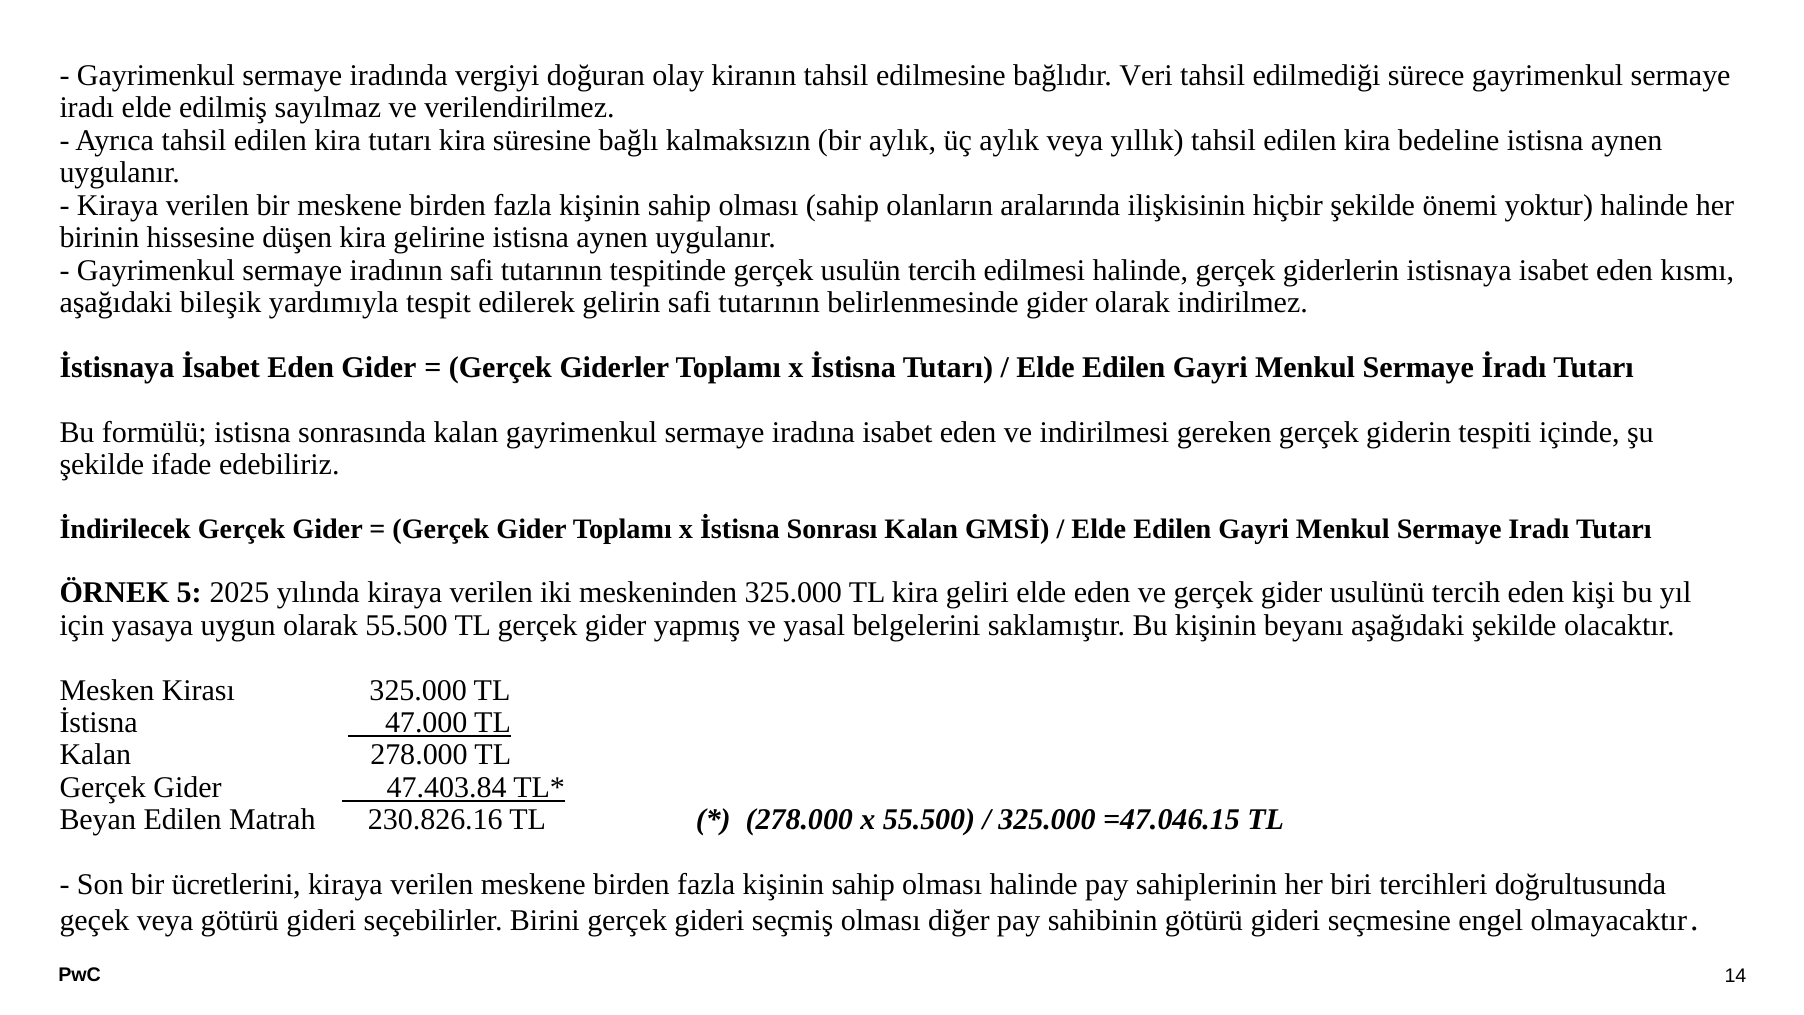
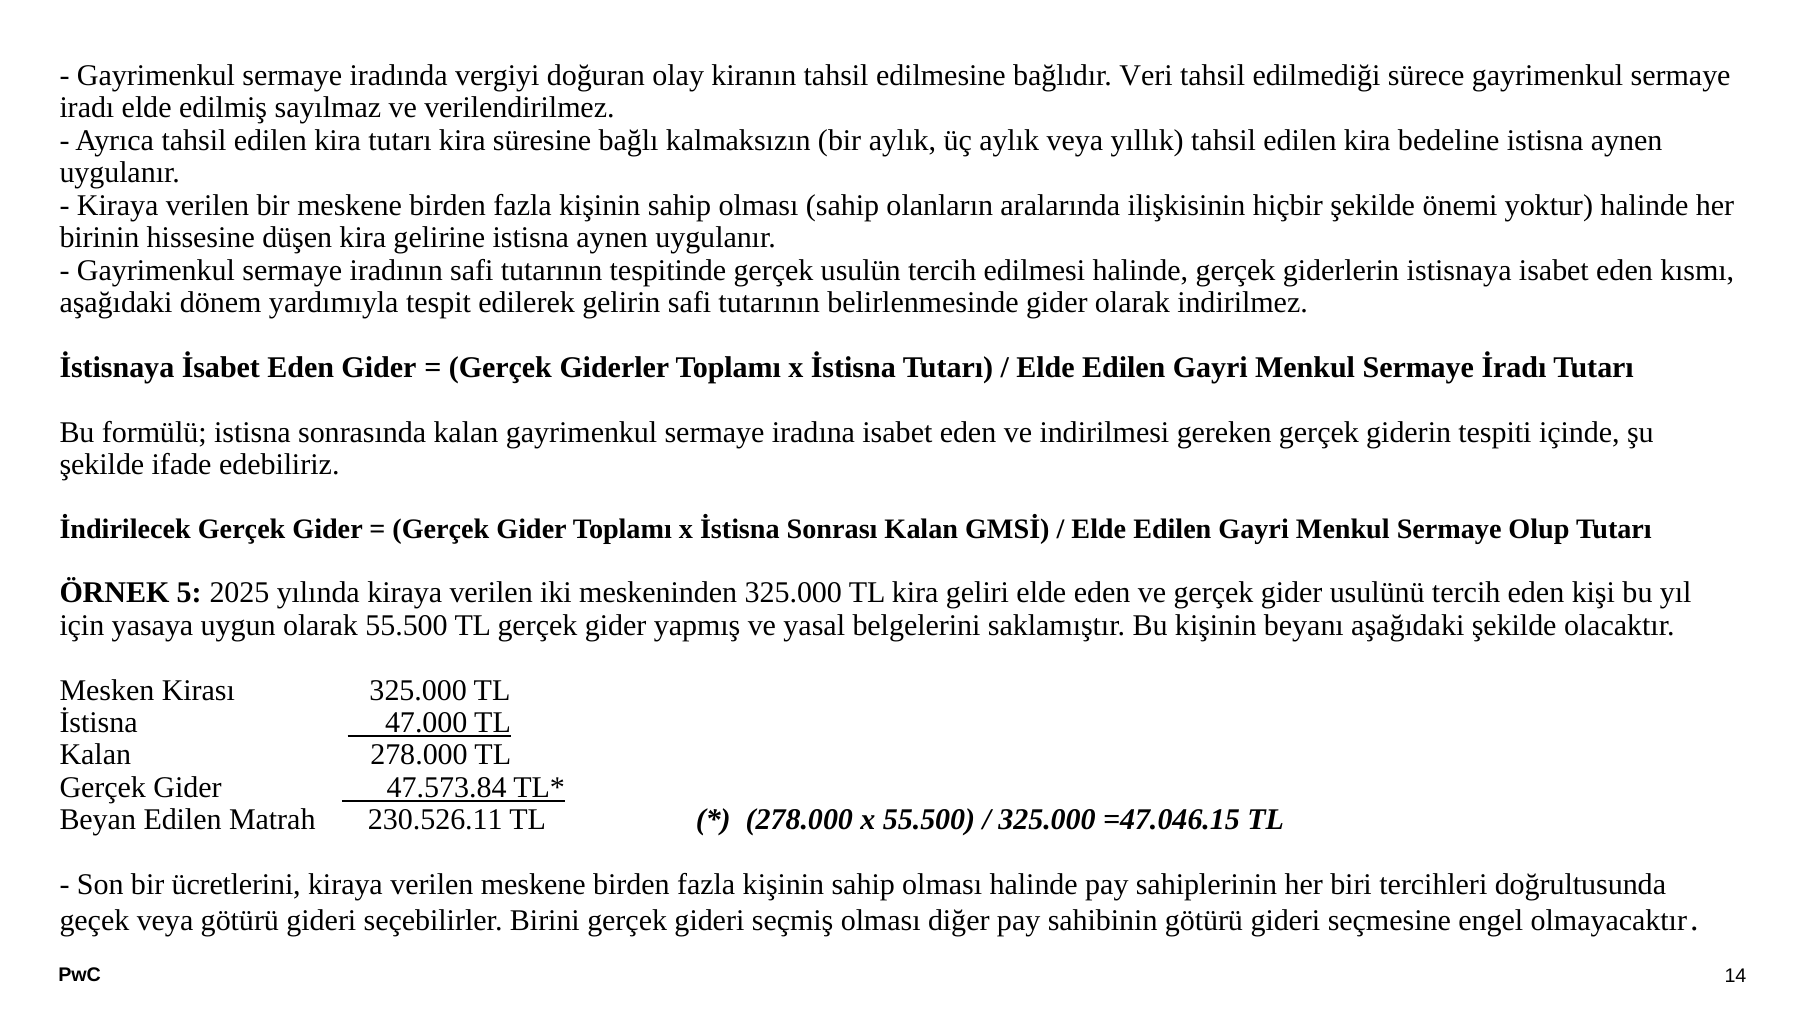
bileşik: bileşik -> dönem
Menkul Sermaye Iradı: Iradı -> Olup
47.403.84: 47.403.84 -> 47.573.84
230.826.16: 230.826.16 -> 230.526.11
